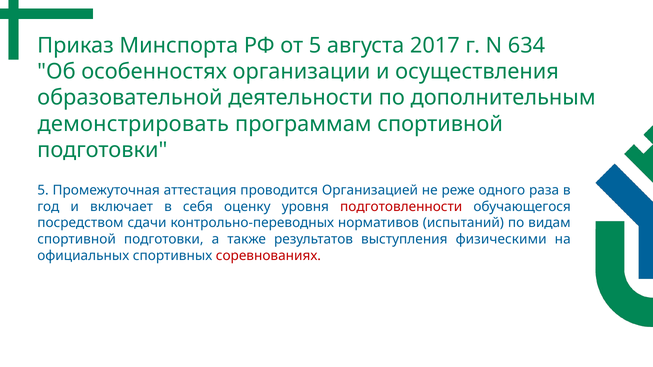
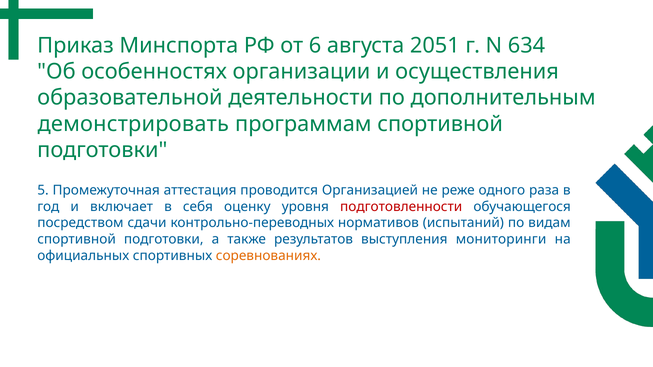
от 5: 5 -> 6
2017: 2017 -> 2051
физическими: физическими -> мониторинги
соревнованиях colour: red -> orange
